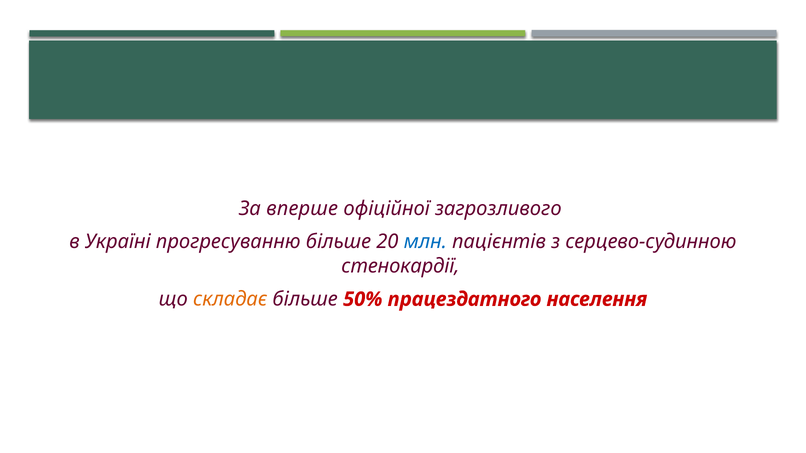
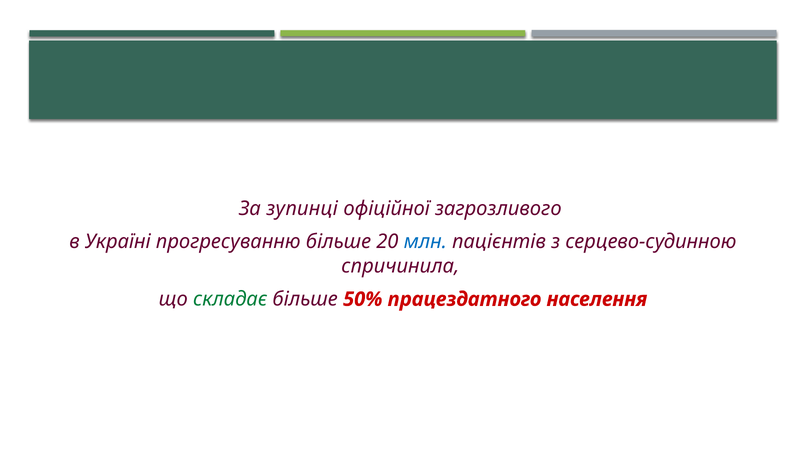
вперше: вперше -> зупинці
стенокардії: стенокардії -> спричинила
складає colour: orange -> green
